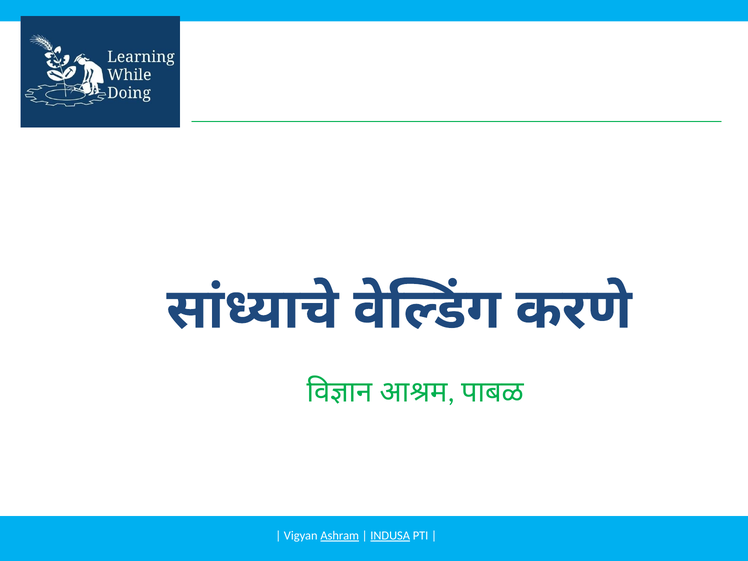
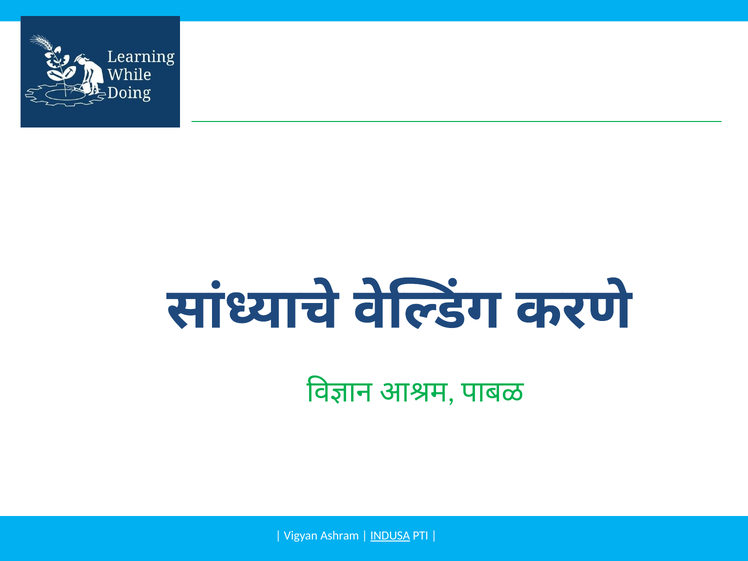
Ashram underline: present -> none
